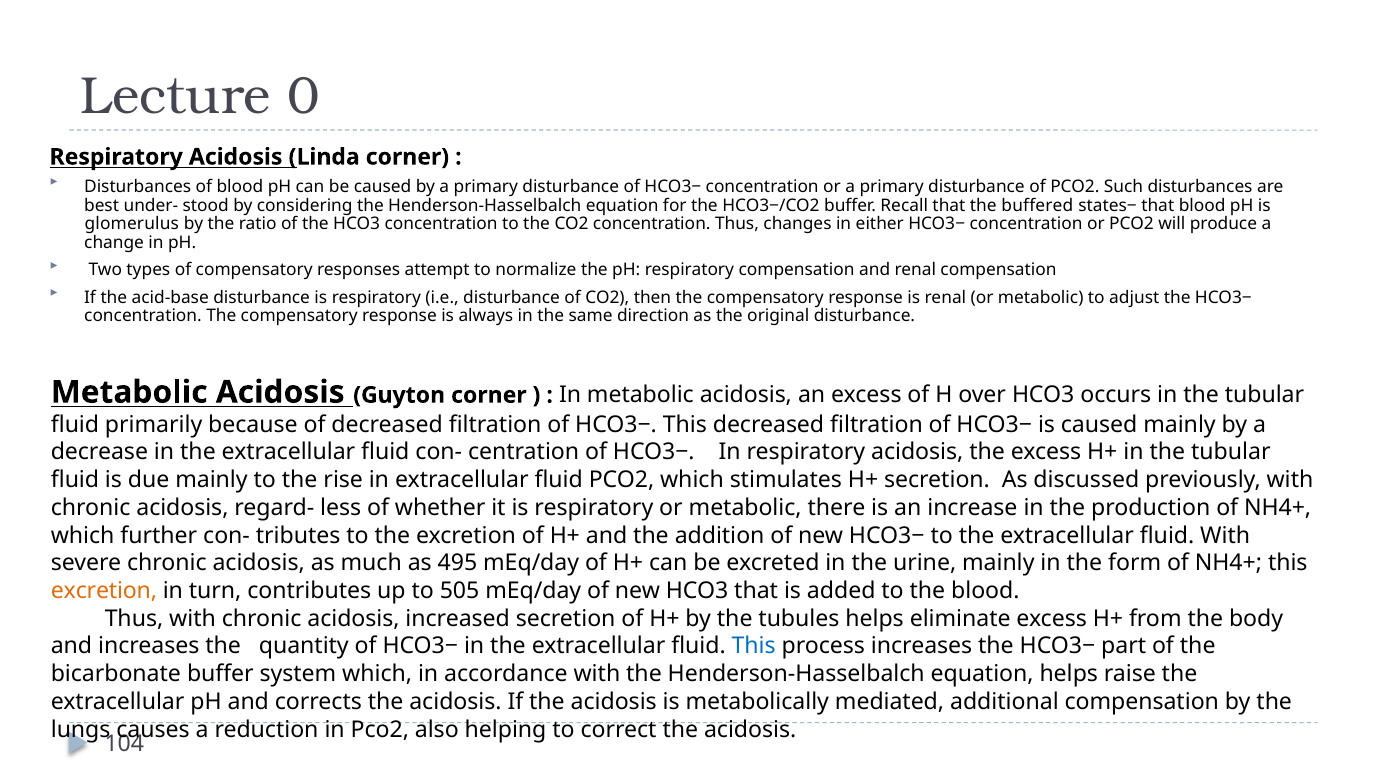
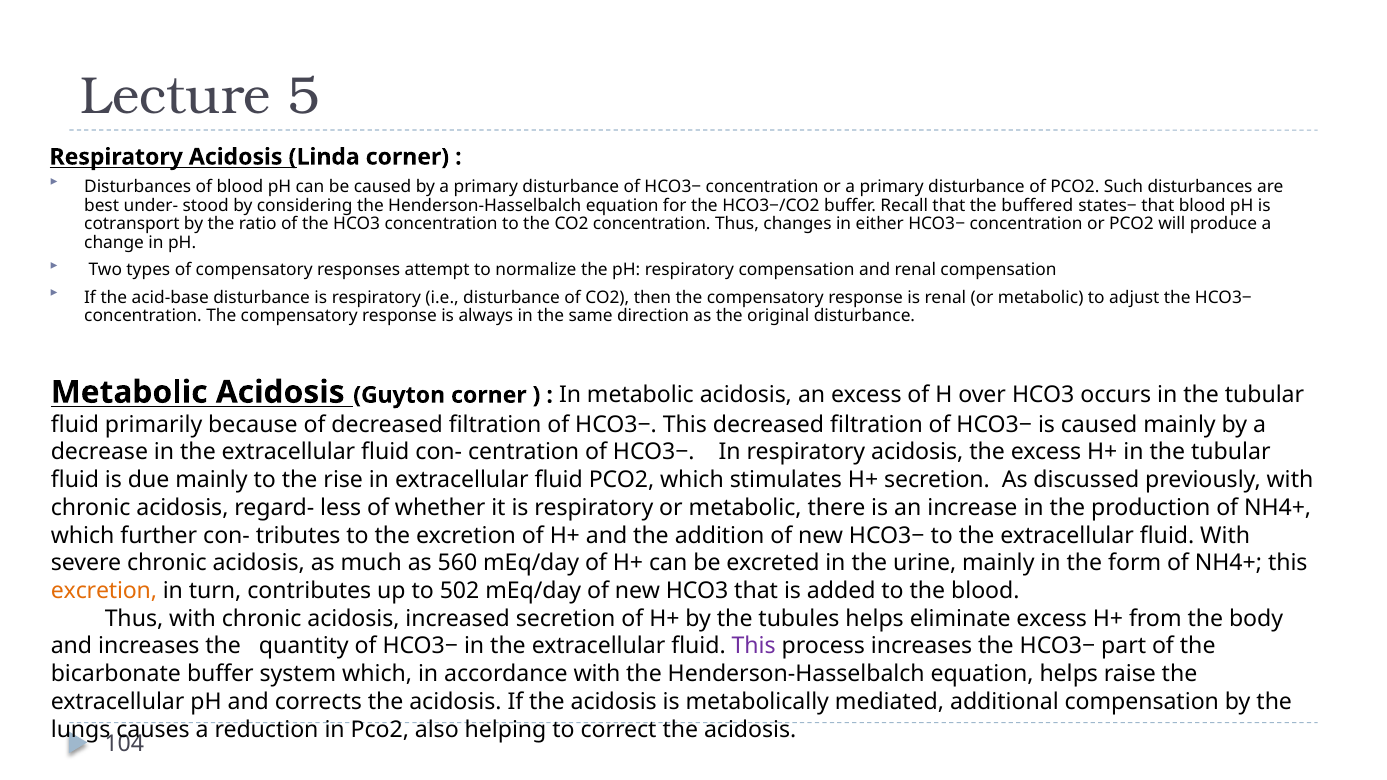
0: 0 -> 5
glomerulus: glomerulus -> cotransport
495: 495 -> 560
505: 505 -> 502
This at (754, 647) colour: blue -> purple
